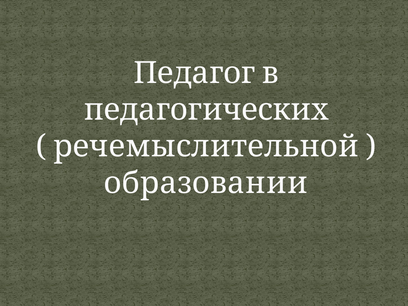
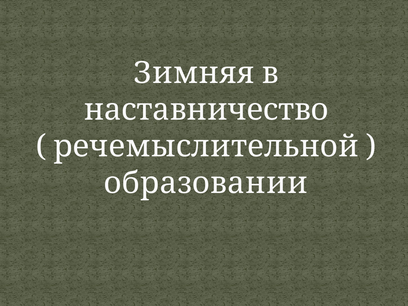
Педагог: Педагог -> Зимняя
педагогических: педагогических -> наставничество
